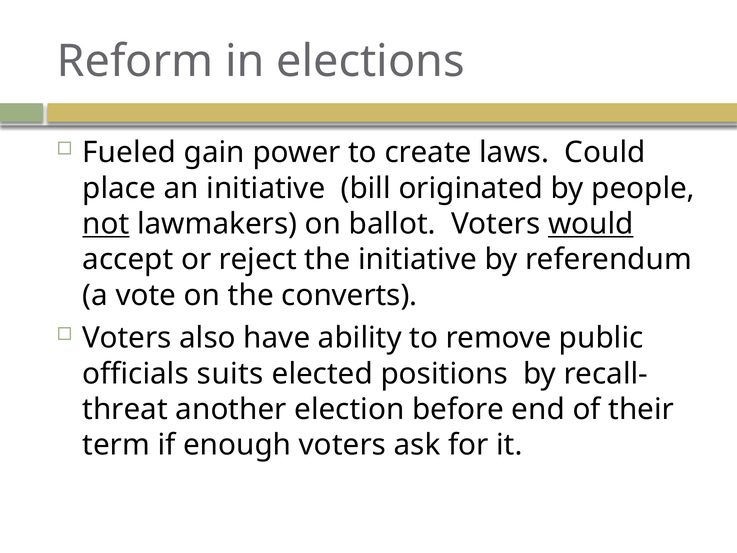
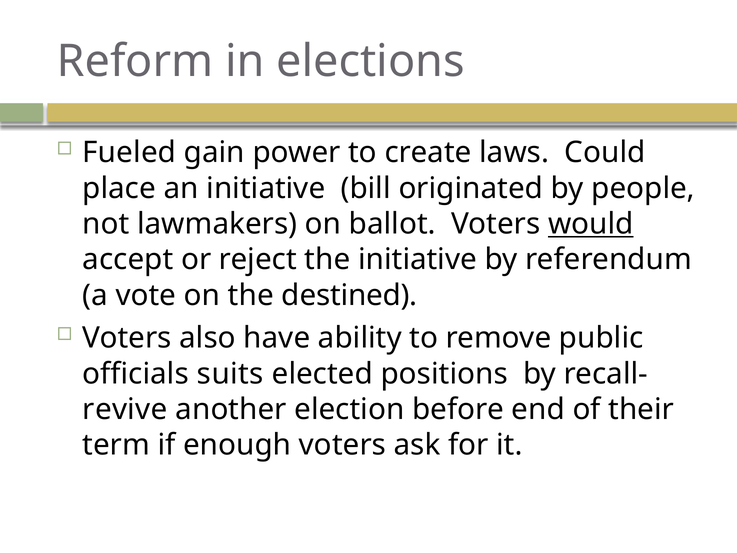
not underline: present -> none
converts: converts -> destined
threat: threat -> revive
